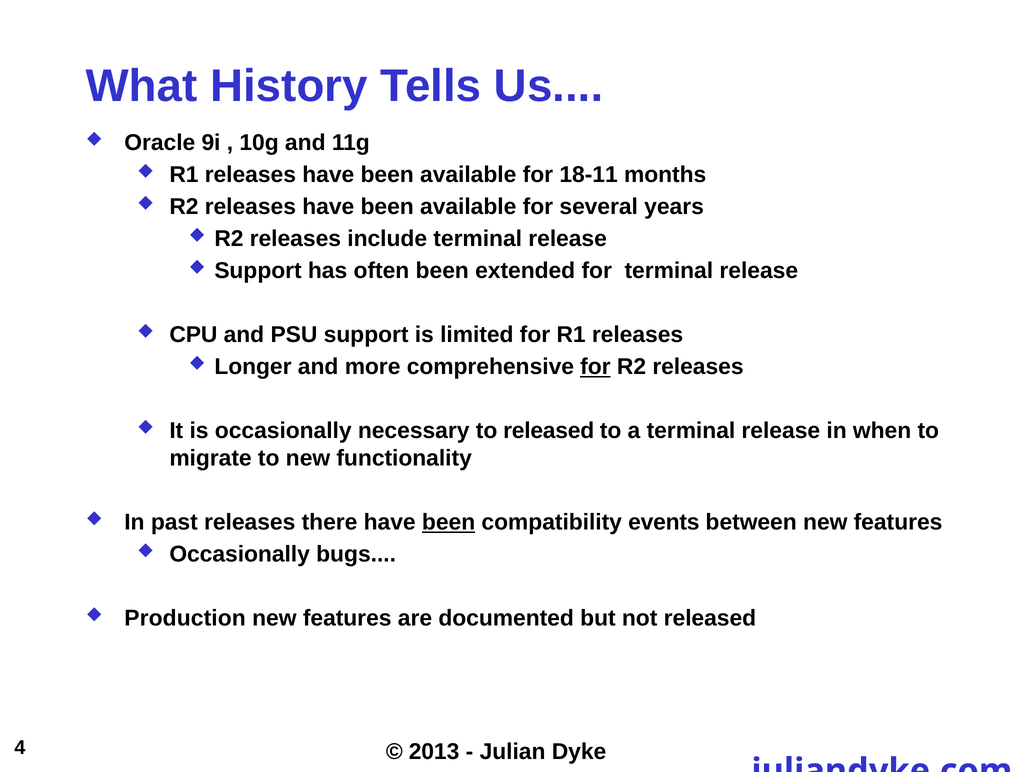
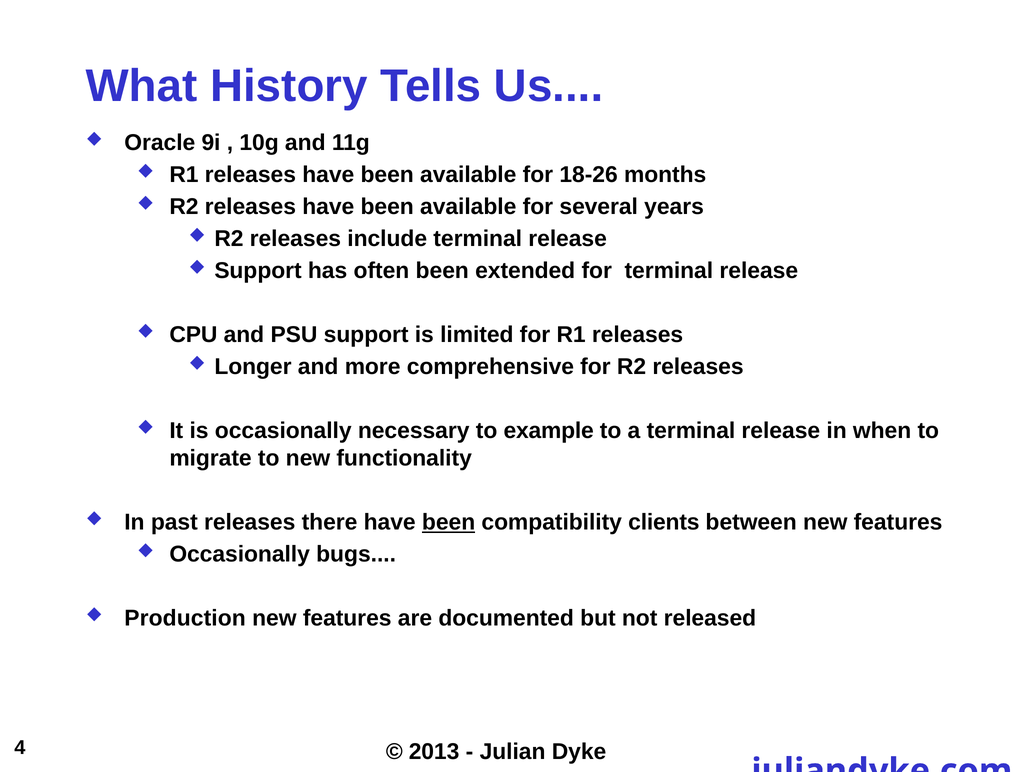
18-11: 18-11 -> 18-26
for at (595, 367) underline: present -> none
to released: released -> example
events: events -> clients
